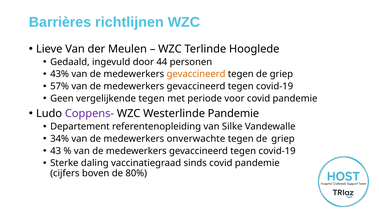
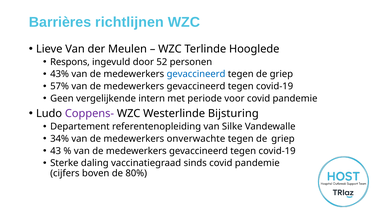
Gedaald: Gedaald -> Respons
44: 44 -> 52
gevaccineerd at (196, 74) colour: orange -> blue
vergelijkende tegen: tegen -> intern
Westerlinde Pandemie: Pandemie -> Bijsturing
